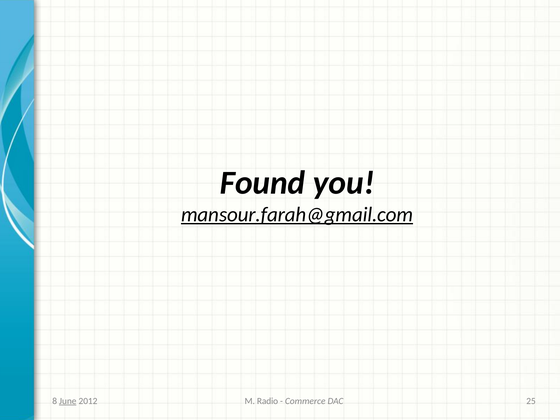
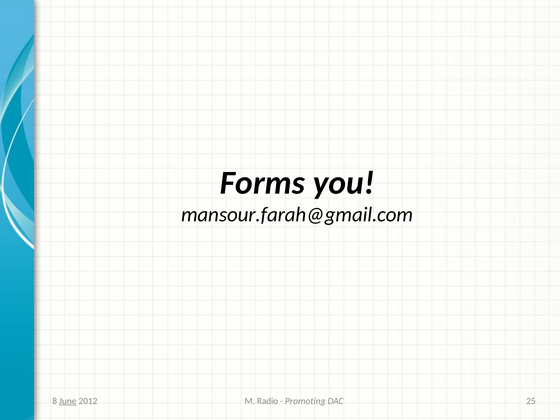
Found: Found -> Forms
mansour.farah@gmail.com underline: present -> none
Commerce: Commerce -> Promoting
